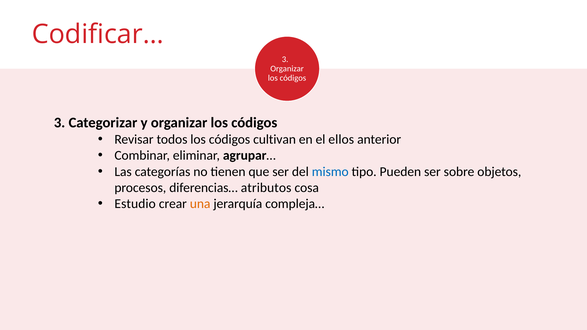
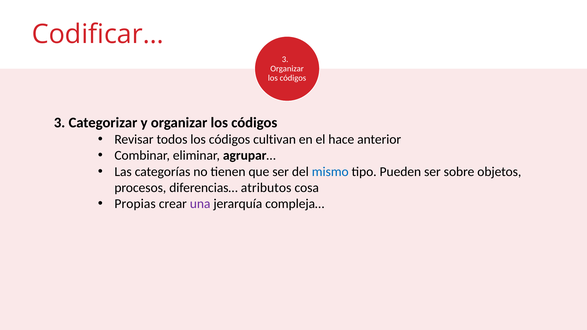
ellos: ellos -> hace
Estudio: Estudio -> Propias
una colour: orange -> purple
